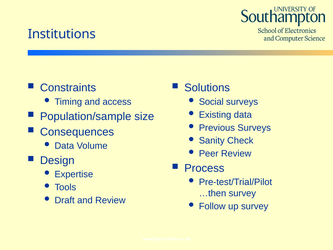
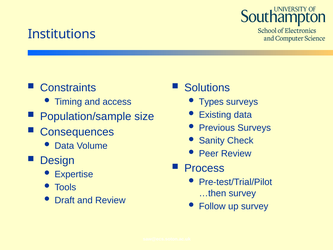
Social: Social -> Types
